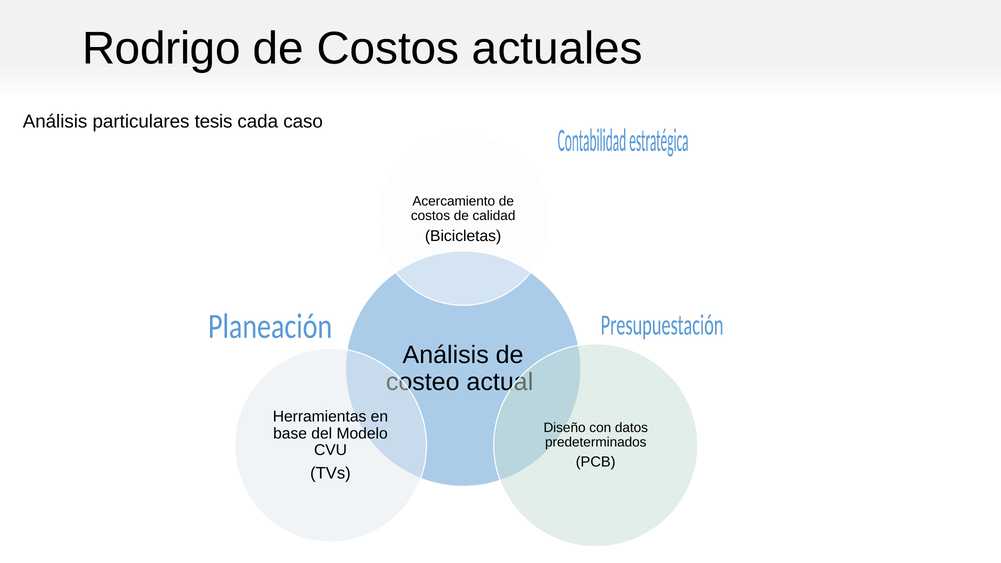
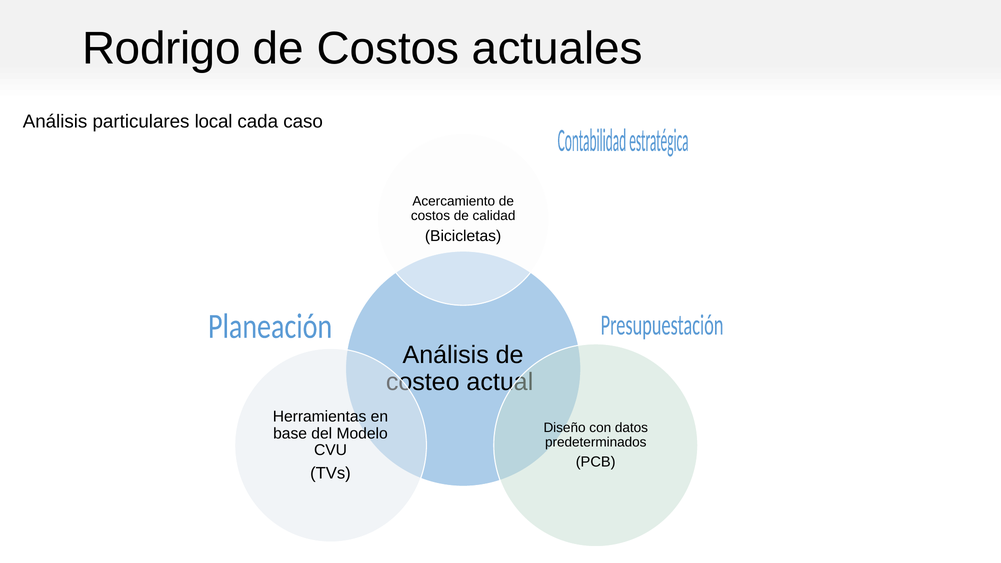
tesis: tesis -> local
